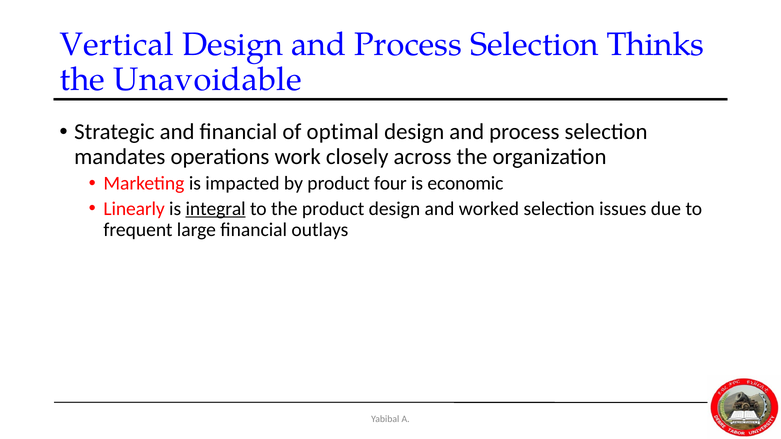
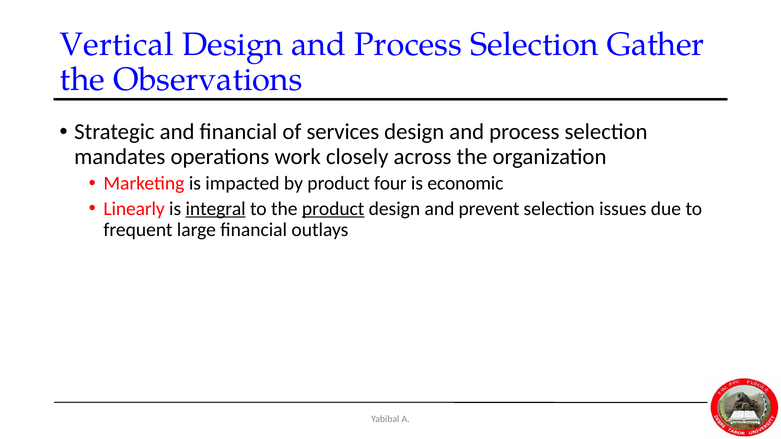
Thinks: Thinks -> Gather
Unavoidable: Unavoidable -> Observations
optimal: optimal -> services
product at (333, 209) underline: none -> present
worked: worked -> prevent
